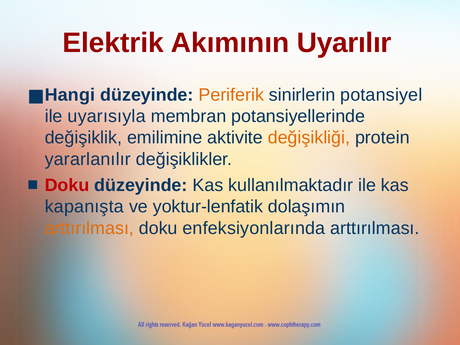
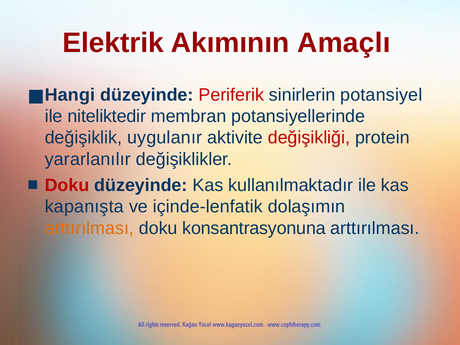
Uyarılır: Uyarılır -> Amaçlı
Periferik colour: orange -> red
uyarısıyla: uyarısıyla -> niteliktedir
emilimine: emilimine -> uygulanır
değişikliği colour: orange -> red
yoktur-lenfatik: yoktur-lenfatik -> içinde-lenfatik
enfeksiyonlarında: enfeksiyonlarında -> konsantrasyonuna
